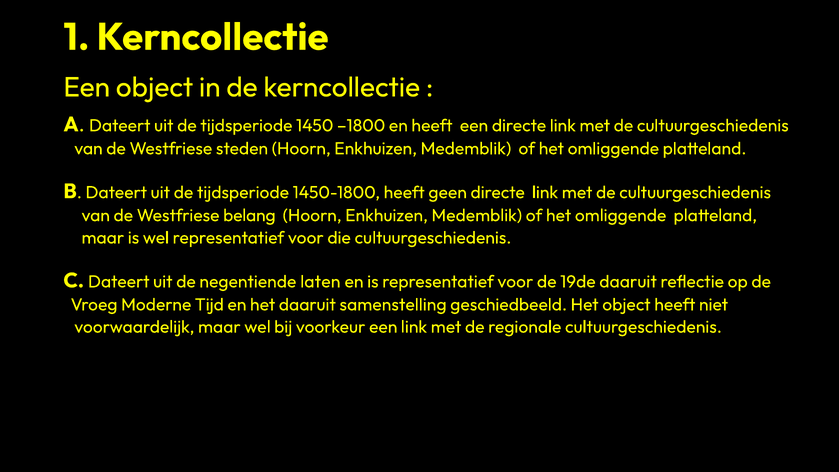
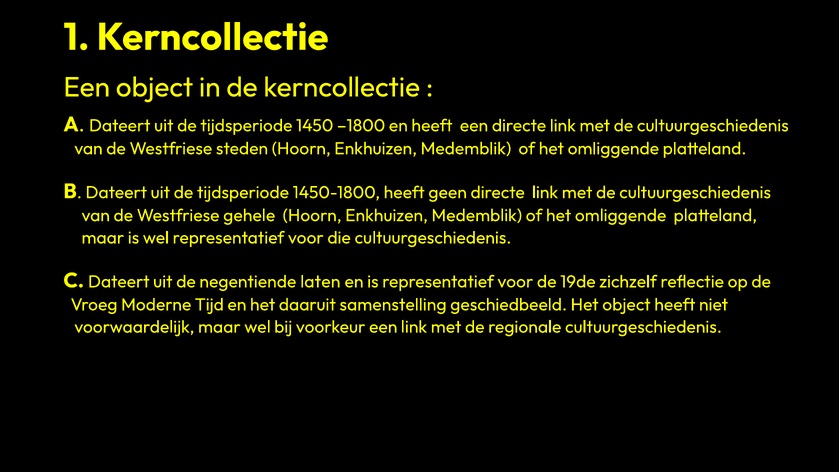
belang: belang -> gehele
19de daaruit: daaruit -> zichzelf
